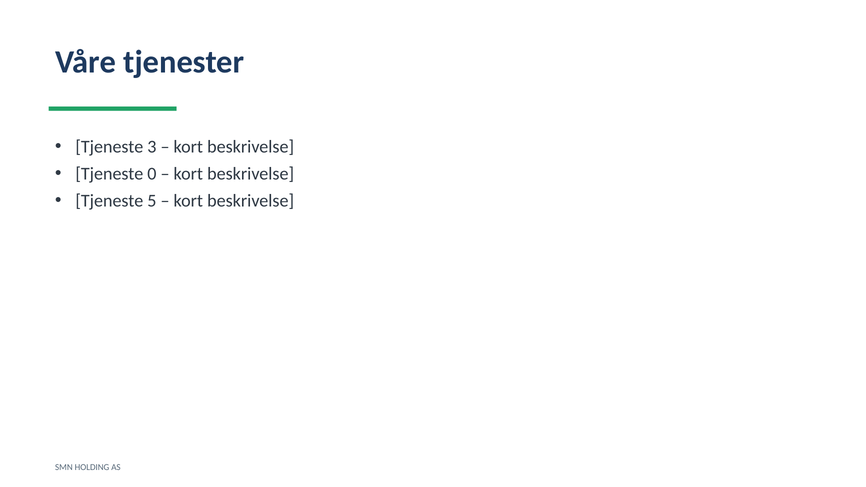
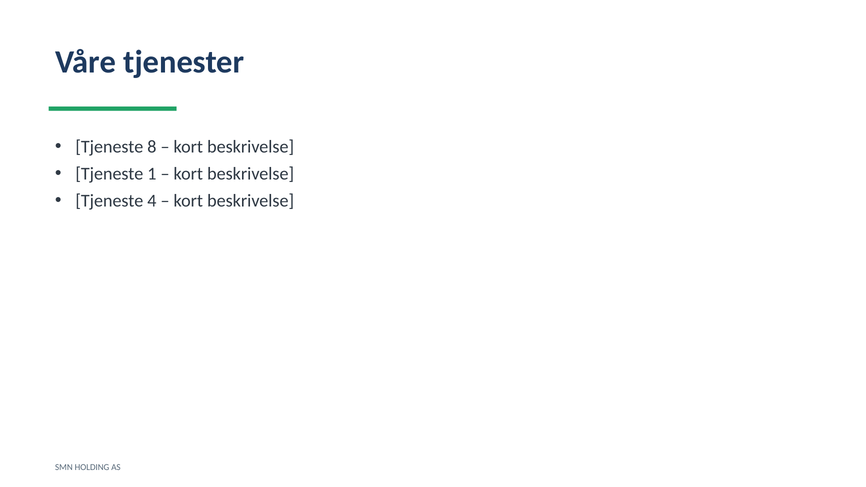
3: 3 -> 8
0: 0 -> 1
5: 5 -> 4
